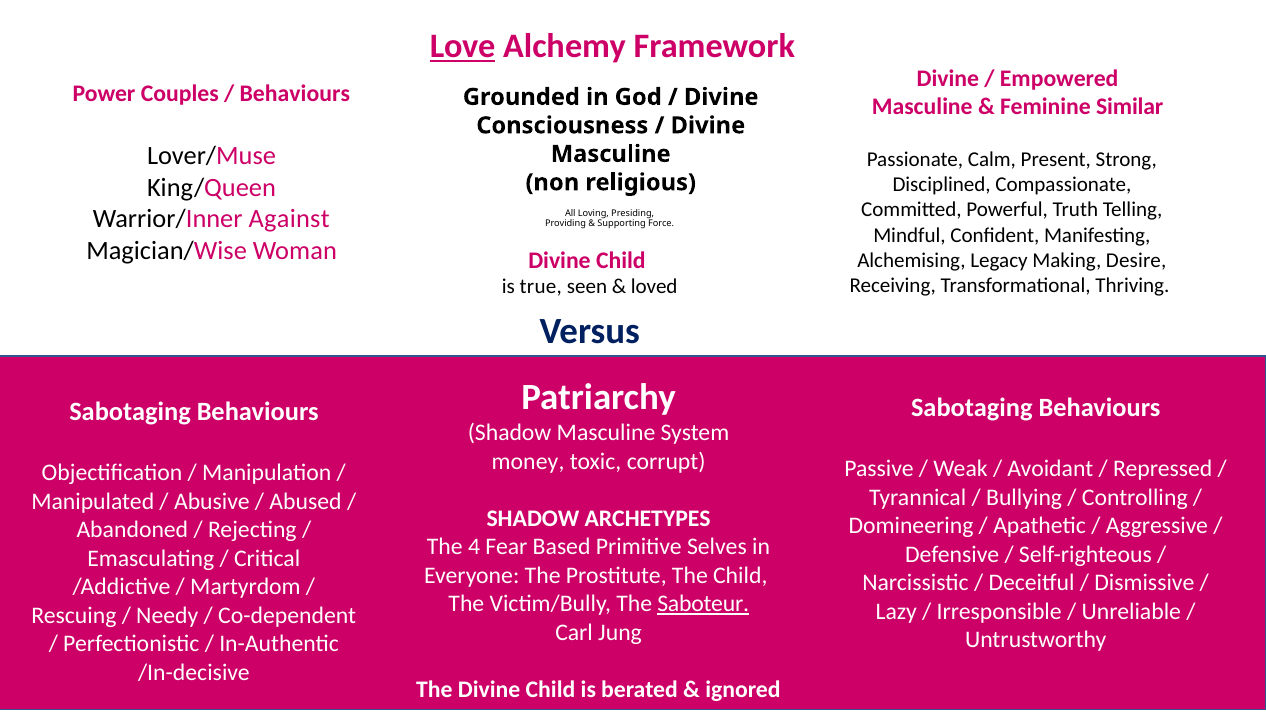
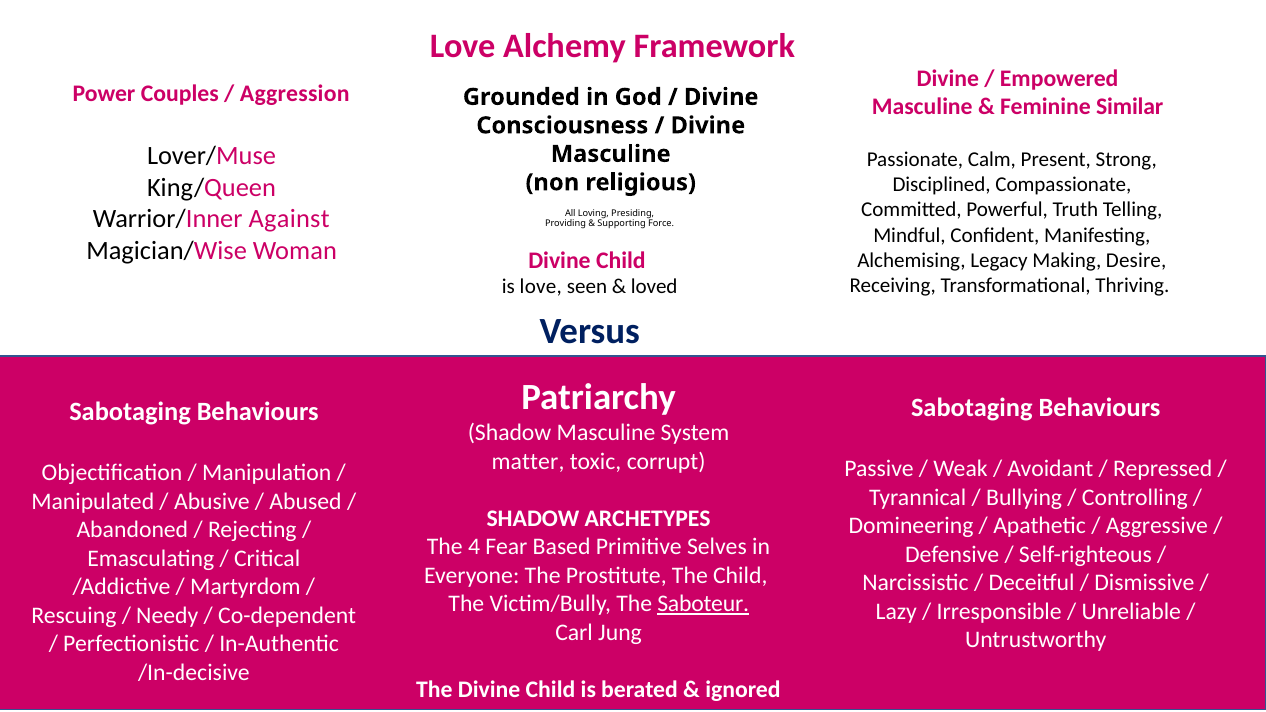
Love at (463, 46) underline: present -> none
Behaviours at (295, 94): Behaviours -> Aggression
is true: true -> love
money: money -> matter
